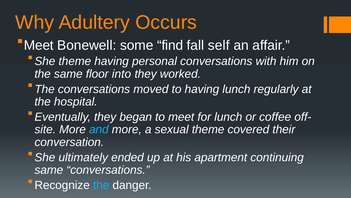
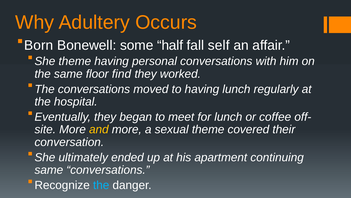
Meet at (39, 45): Meet -> Born
find: find -> half
into: into -> find
and colour: light blue -> yellow
